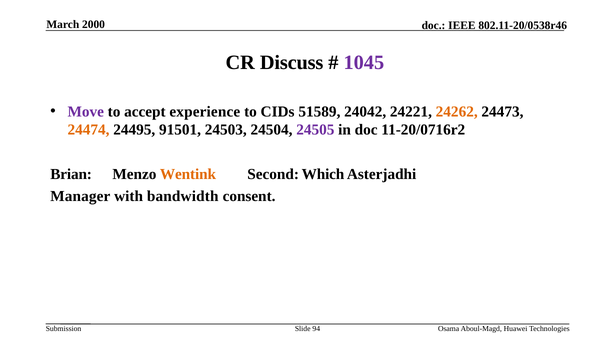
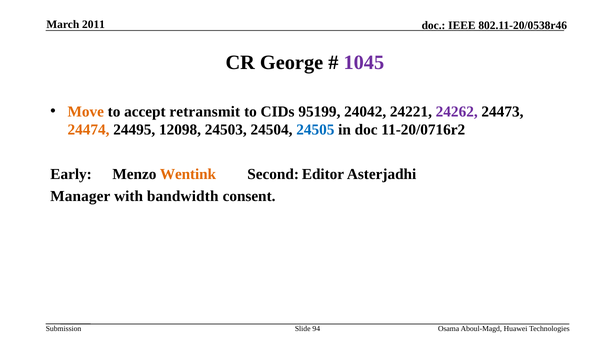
2000: 2000 -> 2011
Discuss: Discuss -> George
Move colour: purple -> orange
experience: experience -> retransmit
51589: 51589 -> 95199
24262 colour: orange -> purple
91501: 91501 -> 12098
24505 colour: purple -> blue
Brian: Brian -> Early
Which: Which -> Editor
